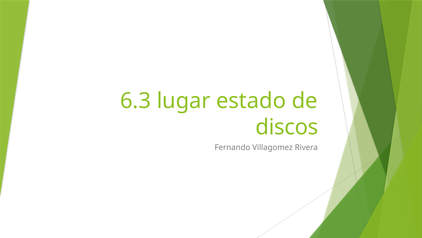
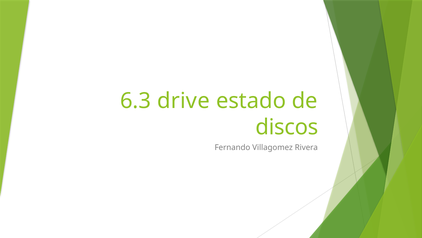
lugar: lugar -> drive
